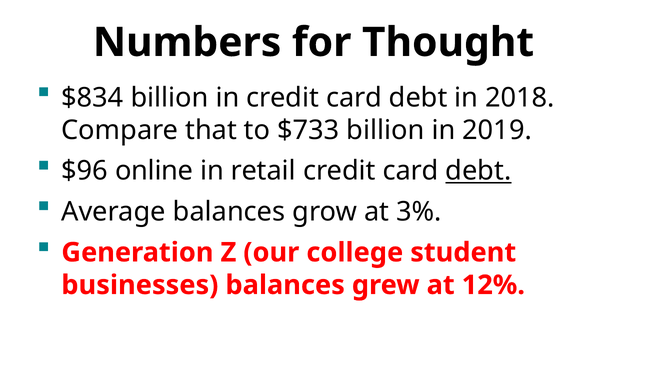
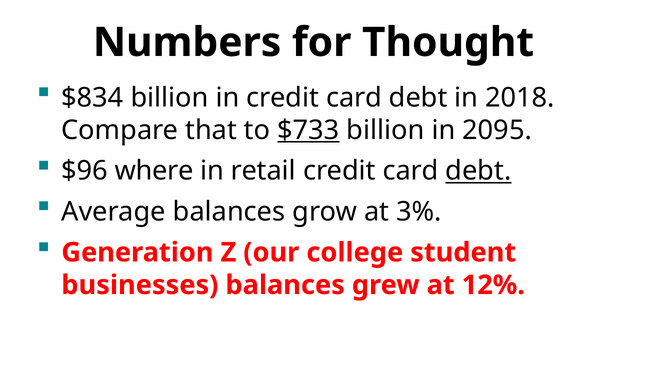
$733 underline: none -> present
2019: 2019 -> 2095
online: online -> where
